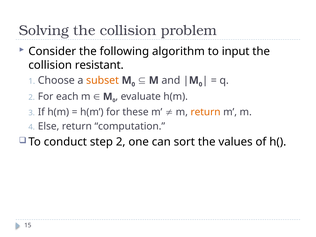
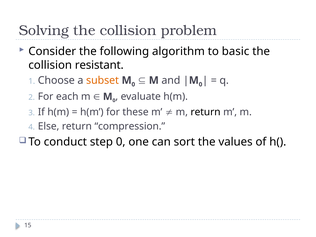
input: input -> basic
return at (206, 112) colour: orange -> black
computation: computation -> compression
step 2: 2 -> 0
